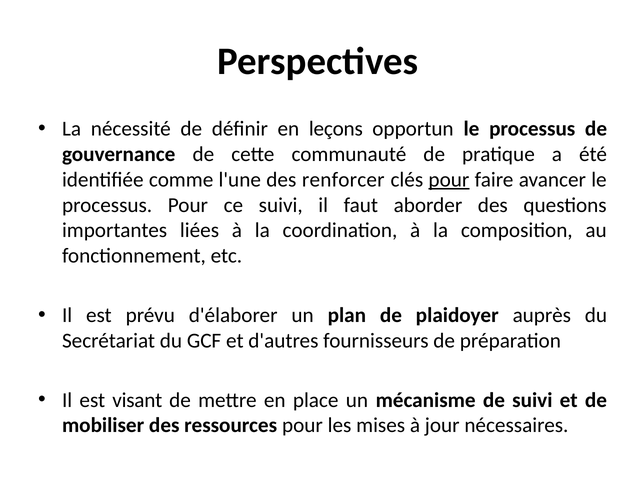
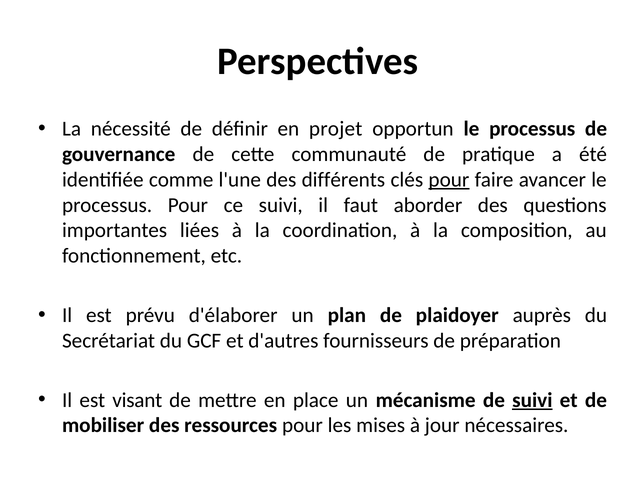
leçons: leçons -> projet
renforcer: renforcer -> différents
suivi at (532, 400) underline: none -> present
